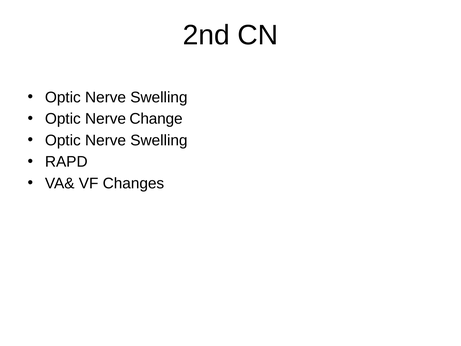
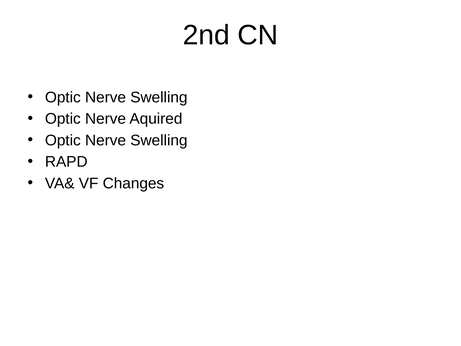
Change: Change -> Aquired
